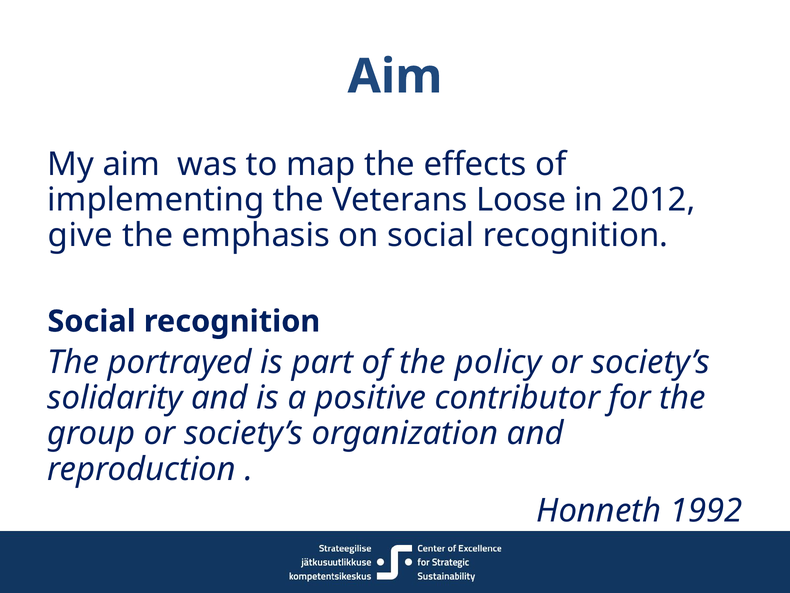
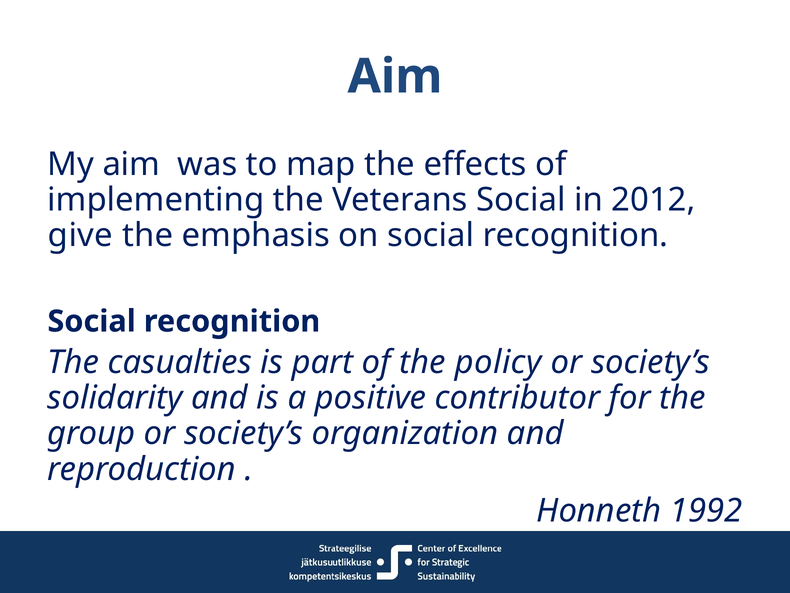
Veterans Loose: Loose -> Social
portrayed: portrayed -> casualties
